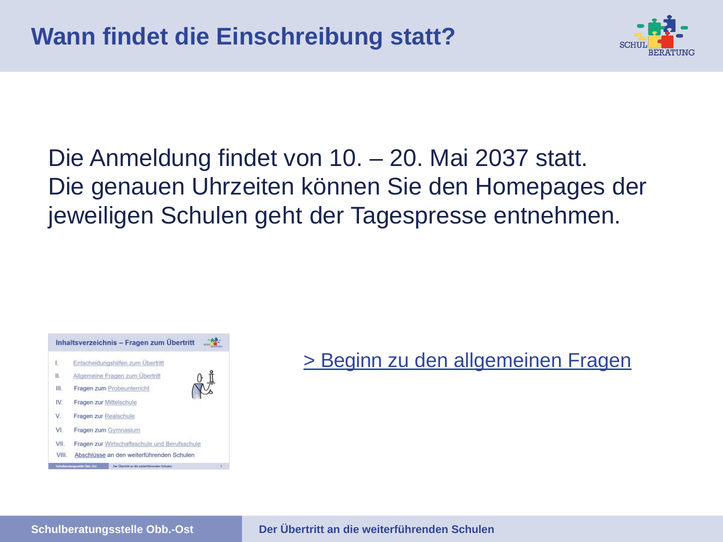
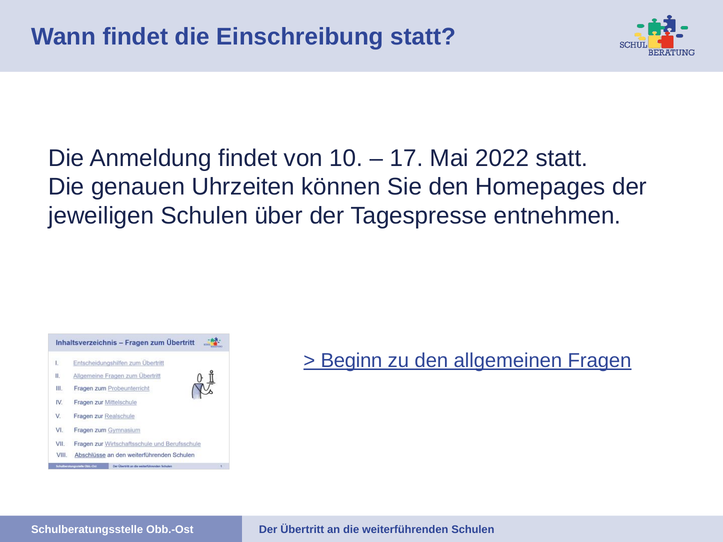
20: 20 -> 17
2037: 2037 -> 2022
geht: geht -> über
